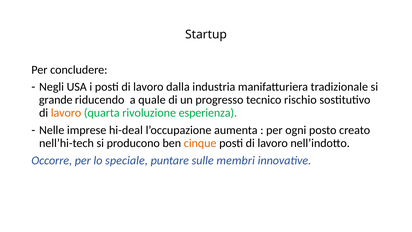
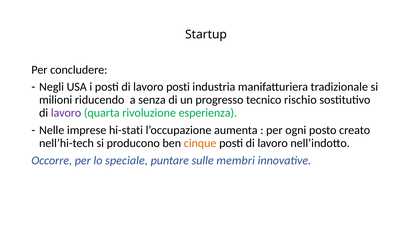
lavoro dalla: dalla -> posti
grande: grande -> milioni
quale: quale -> senza
lavoro at (66, 113) colour: orange -> purple
hi-deal: hi-deal -> hi-stati
